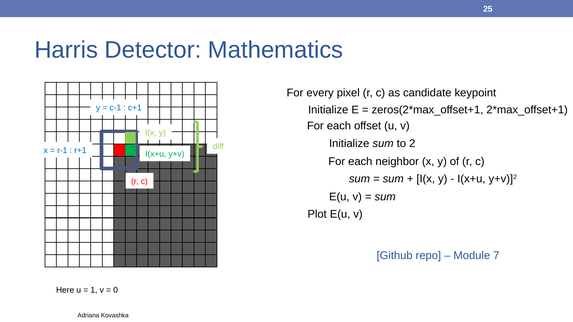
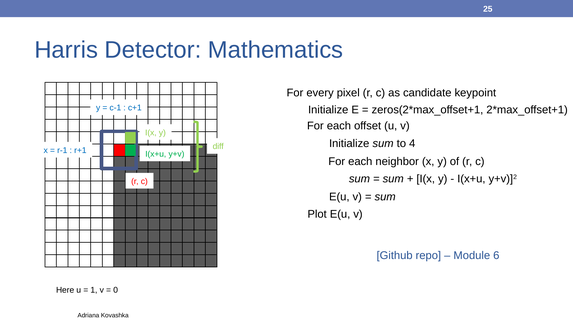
2: 2 -> 4
7: 7 -> 6
